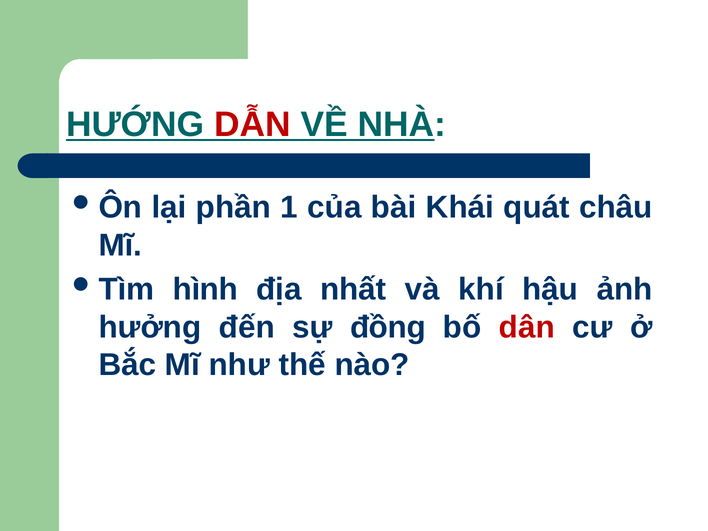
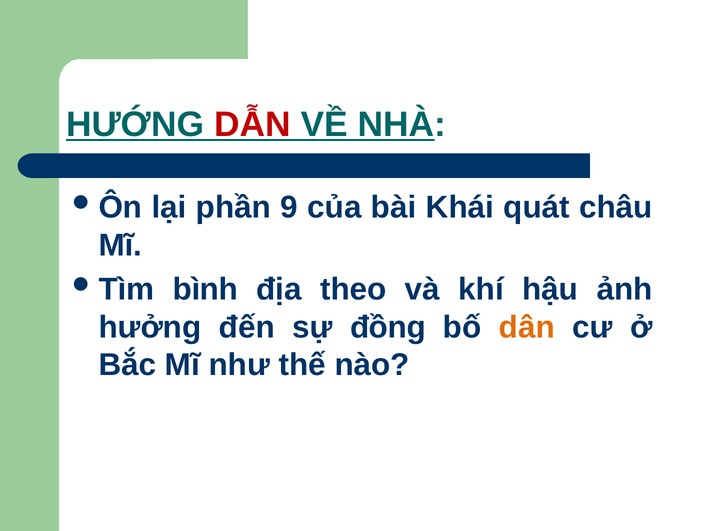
1: 1 -> 9
hình: hình -> bình
nhất: nhất -> theo
dân colour: red -> orange
